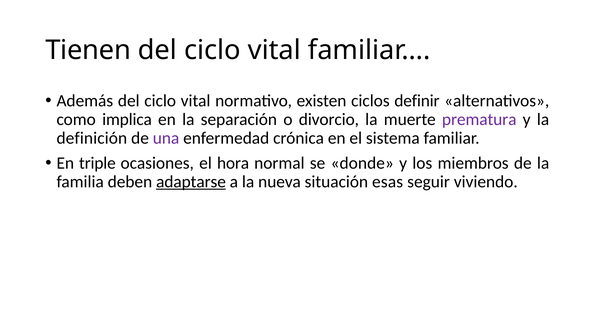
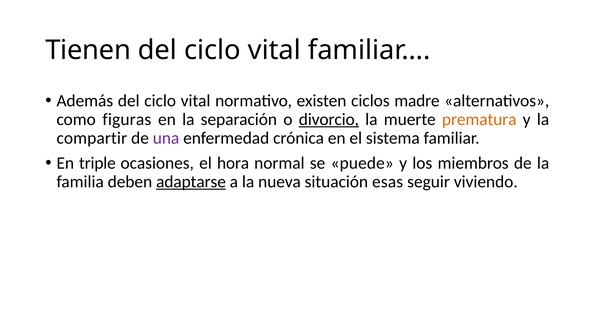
definir: definir -> madre
implica: implica -> figuras
divorcio underline: none -> present
prematura colour: purple -> orange
definición: definición -> compartir
donde: donde -> puede
